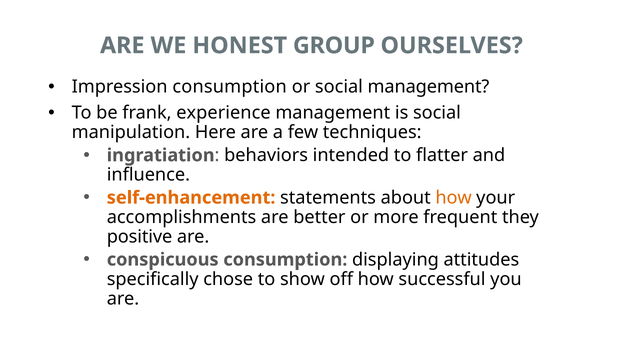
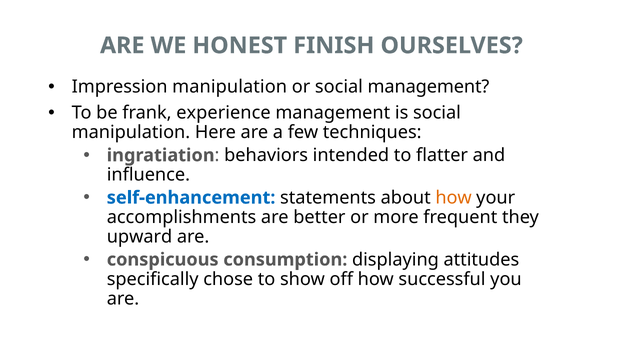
GROUP: GROUP -> FINISH
Impression consumption: consumption -> manipulation
self-enhancement colour: orange -> blue
positive: positive -> upward
